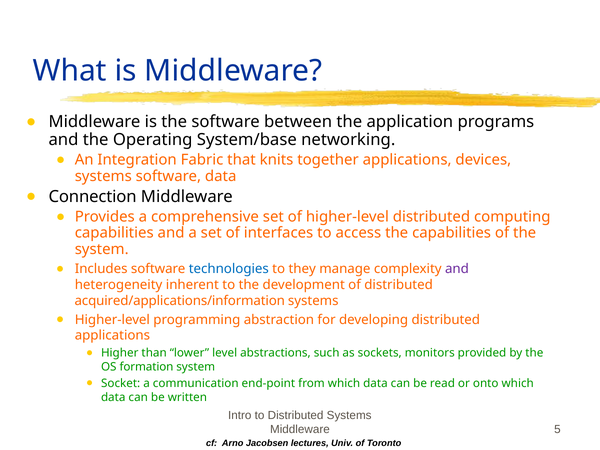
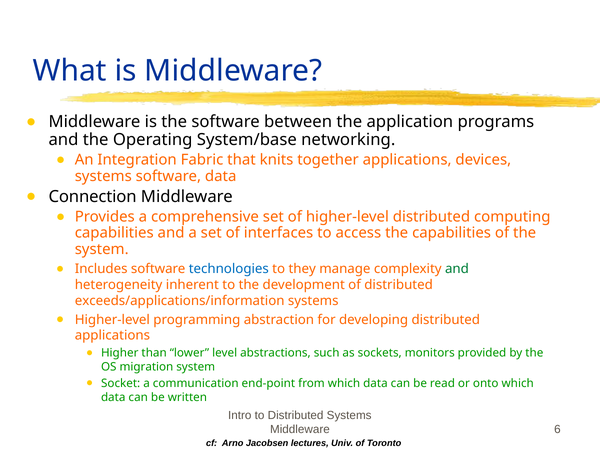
and at (457, 269) colour: purple -> green
acquired/applications/information: acquired/applications/information -> exceeds/applications/information
formation: formation -> migration
5: 5 -> 6
